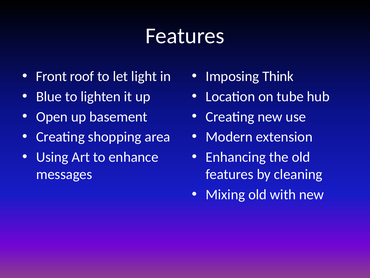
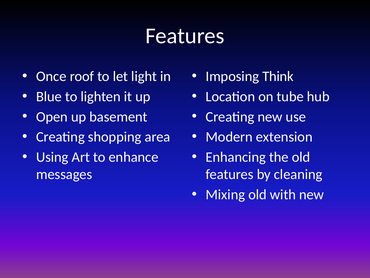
Front: Front -> Once
